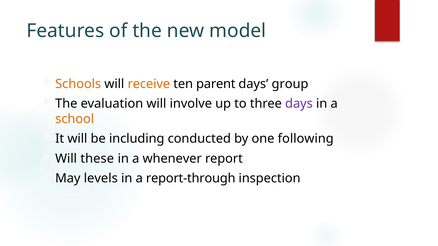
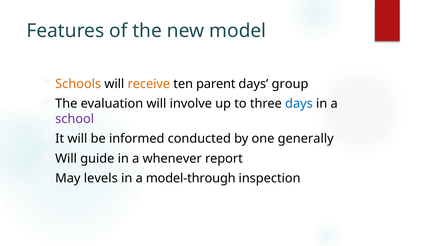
days at (299, 104) colour: purple -> blue
school colour: orange -> purple
including: including -> informed
following: following -> generally
these: these -> guide
report-through: report-through -> model-through
